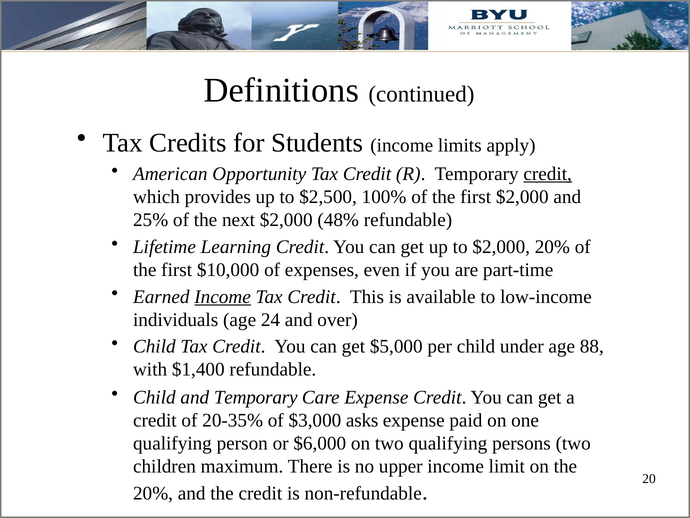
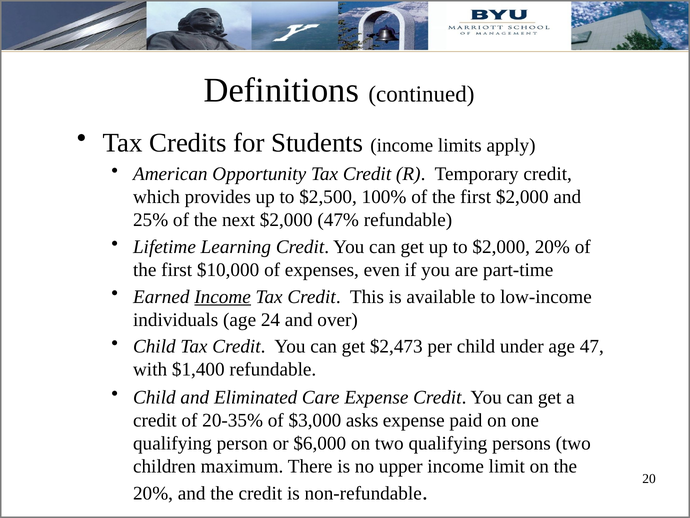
credit at (548, 174) underline: present -> none
48%: 48% -> 47%
$5,000: $5,000 -> $2,473
88: 88 -> 47
and Temporary: Temporary -> Eliminated
